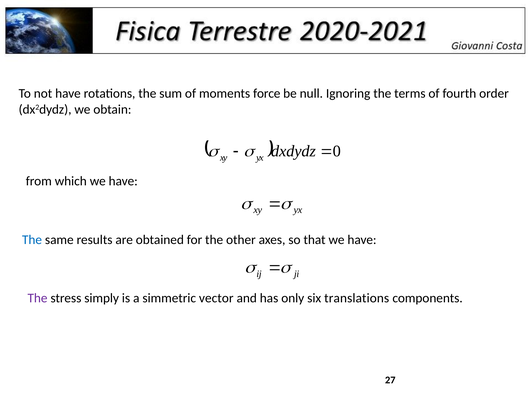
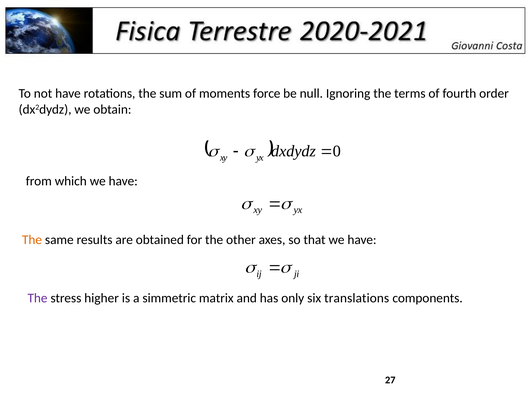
The at (32, 239) colour: blue -> orange
simply: simply -> higher
vector: vector -> matrix
